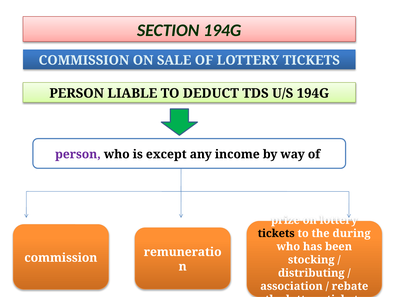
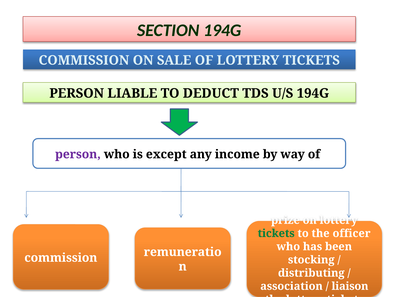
tickets at (276, 233) colour: black -> green
during: during -> officer
rebate: rebate -> liaison
